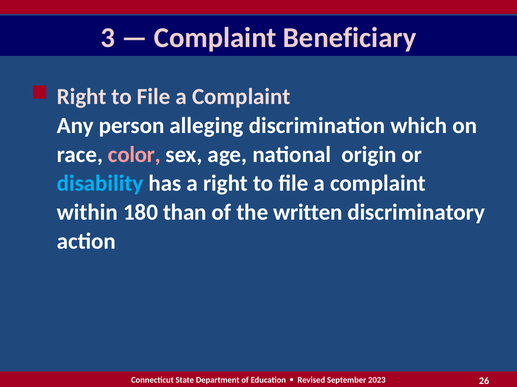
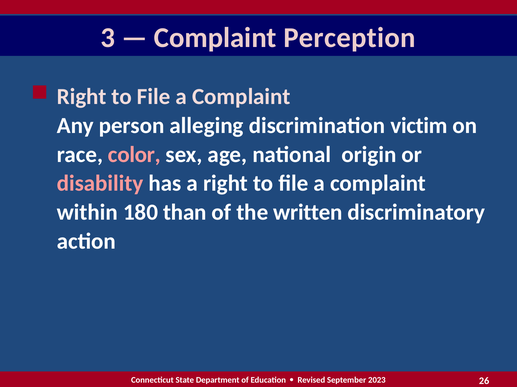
Beneficiary: Beneficiary -> Perception
which: which -> victim
disability colour: light blue -> pink
